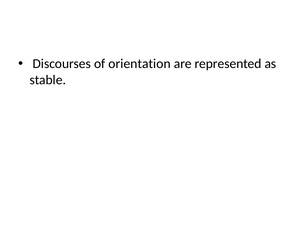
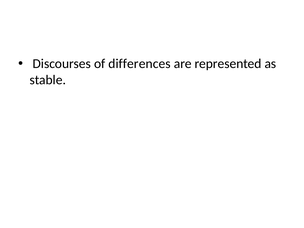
orientation: orientation -> differences
